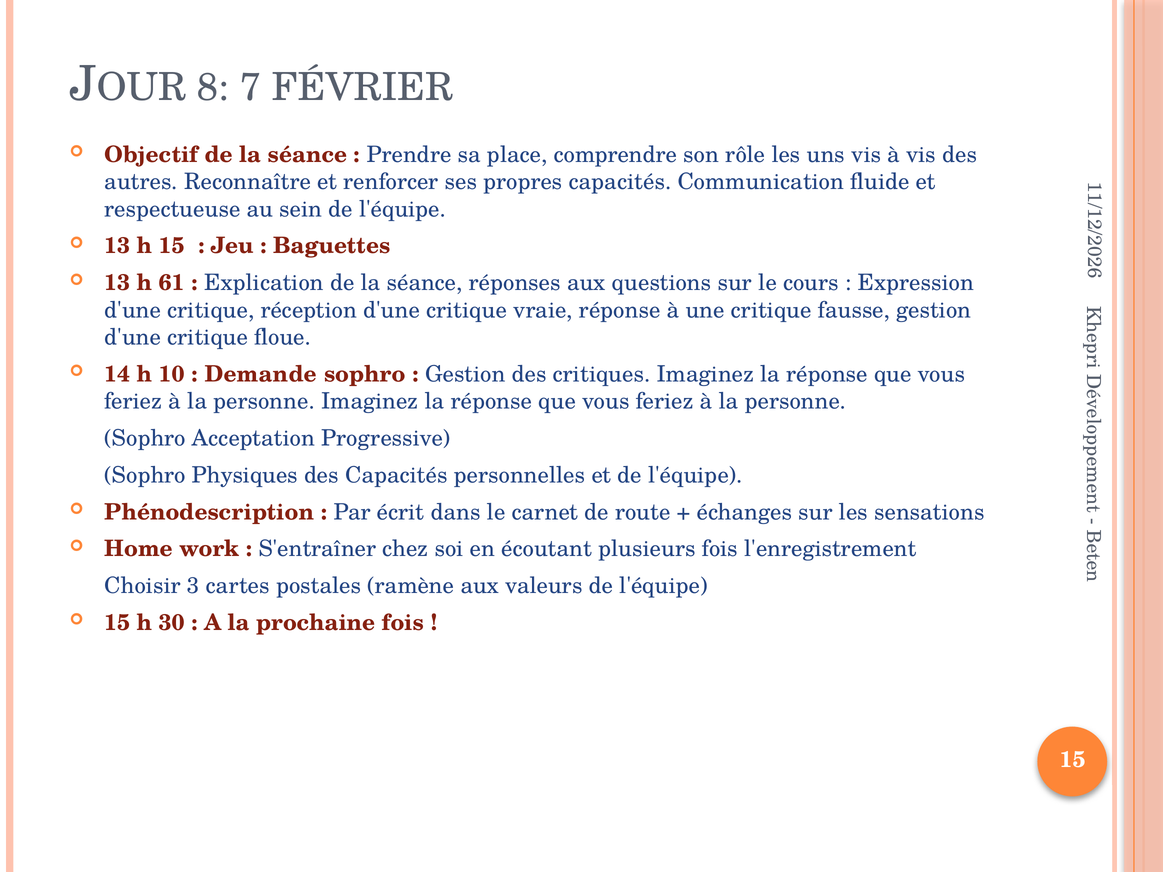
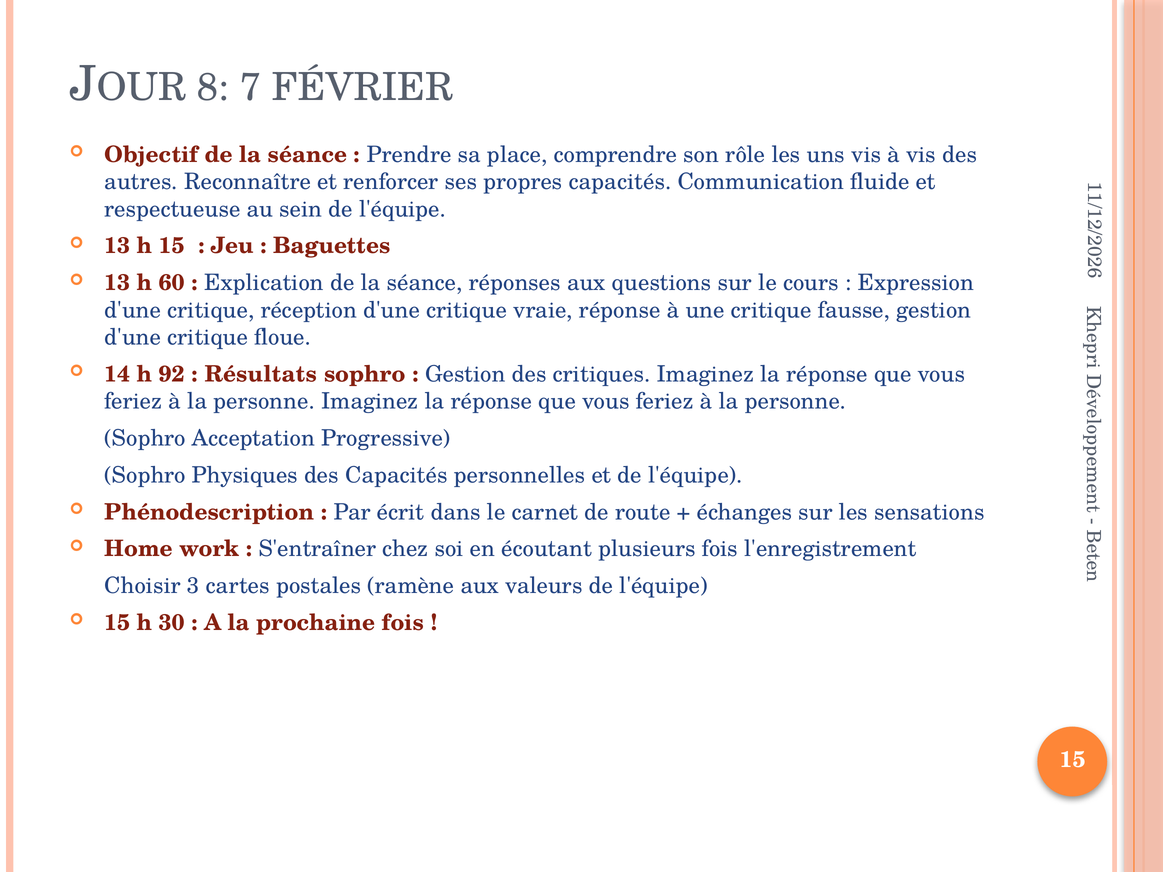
61: 61 -> 60
10: 10 -> 92
Demande: Demande -> Résultats
